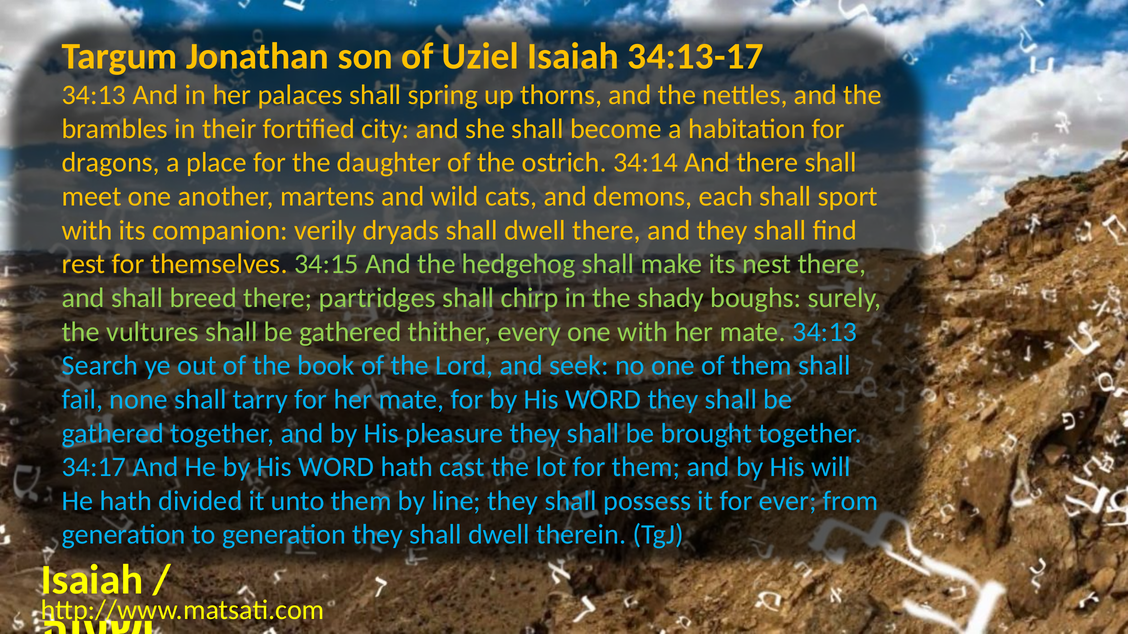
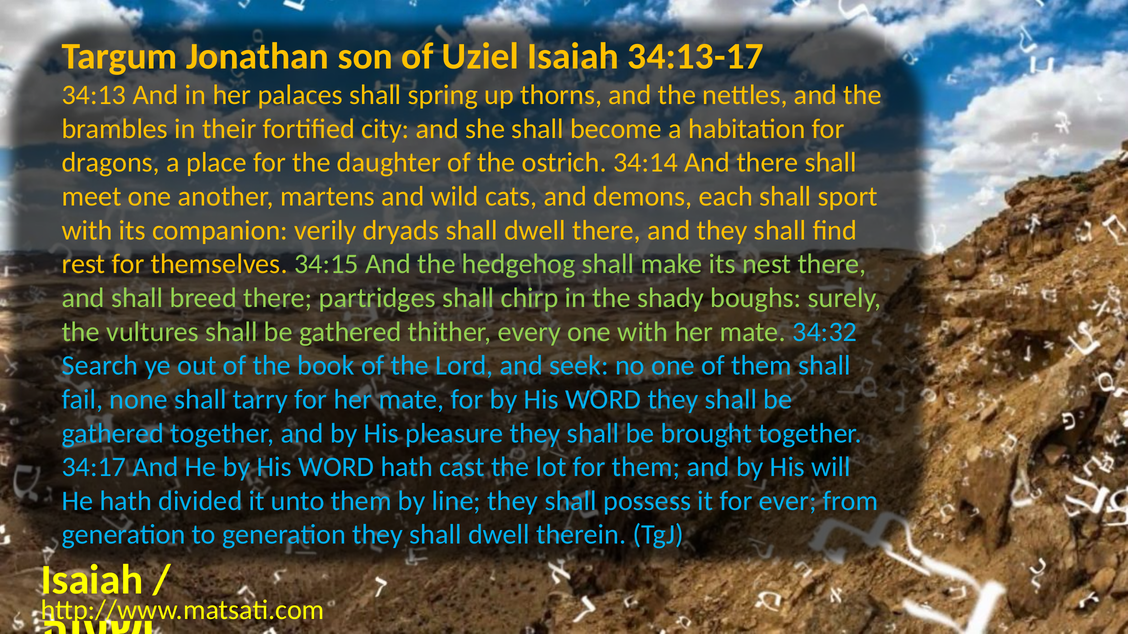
mate 34:13: 34:13 -> 34:32
